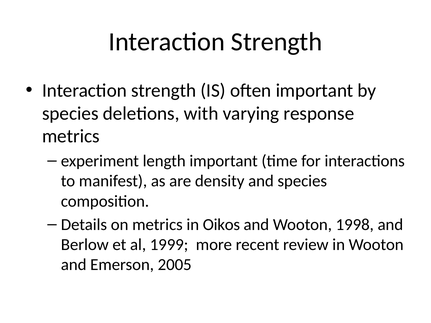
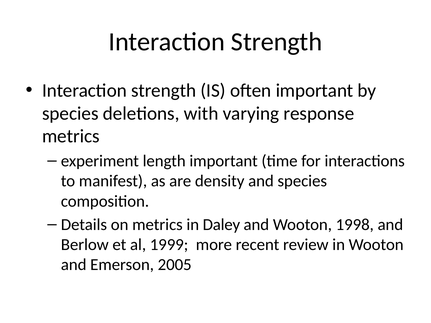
Oikos: Oikos -> Daley
